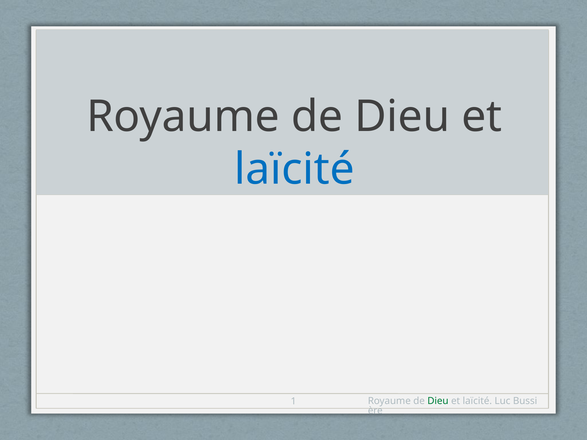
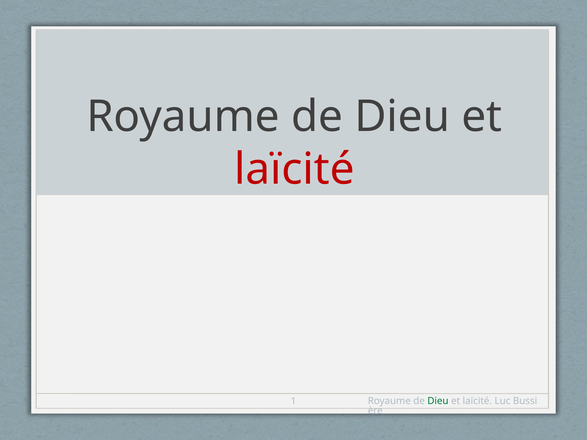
laïcité at (294, 169) colour: blue -> red
